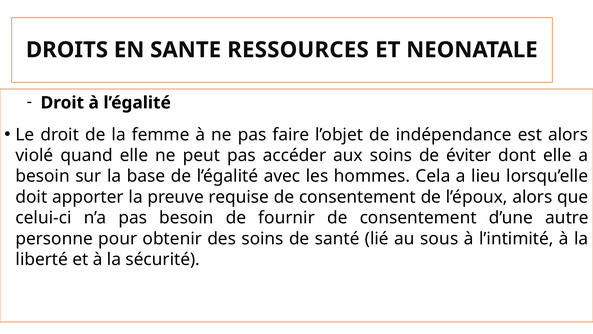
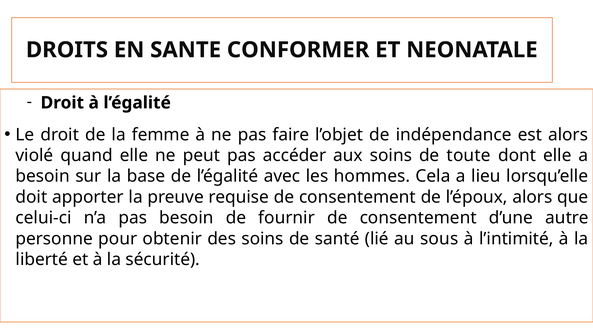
RESSOURCES: RESSOURCES -> CONFORMER
éviter: éviter -> toute
